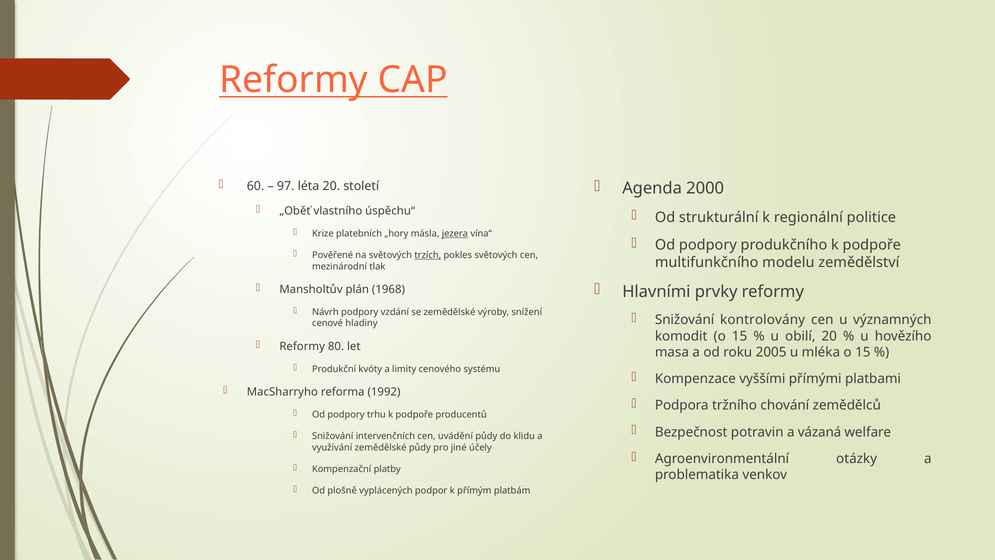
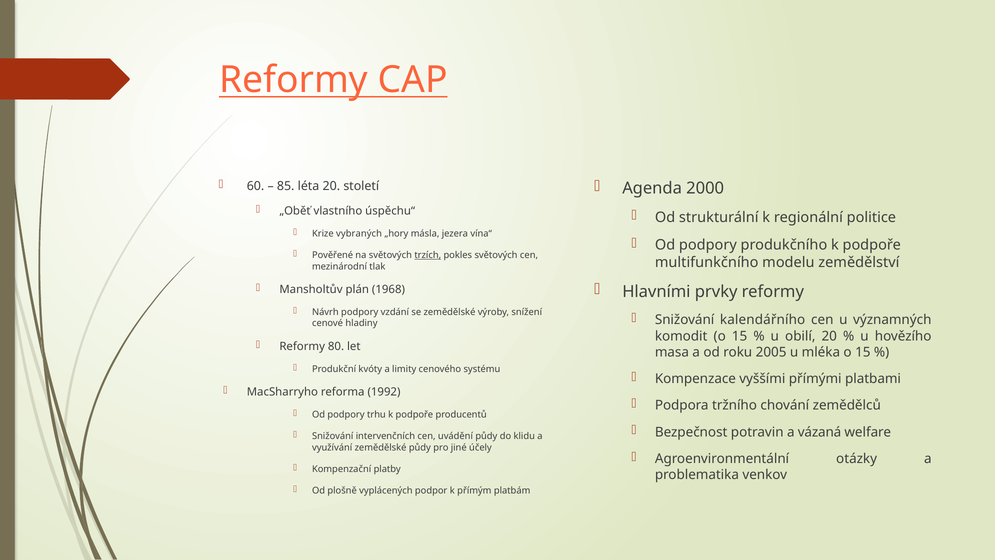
97: 97 -> 85
platebních: platebních -> vybraných
jezera underline: present -> none
kontrolovány: kontrolovány -> kalendářního
